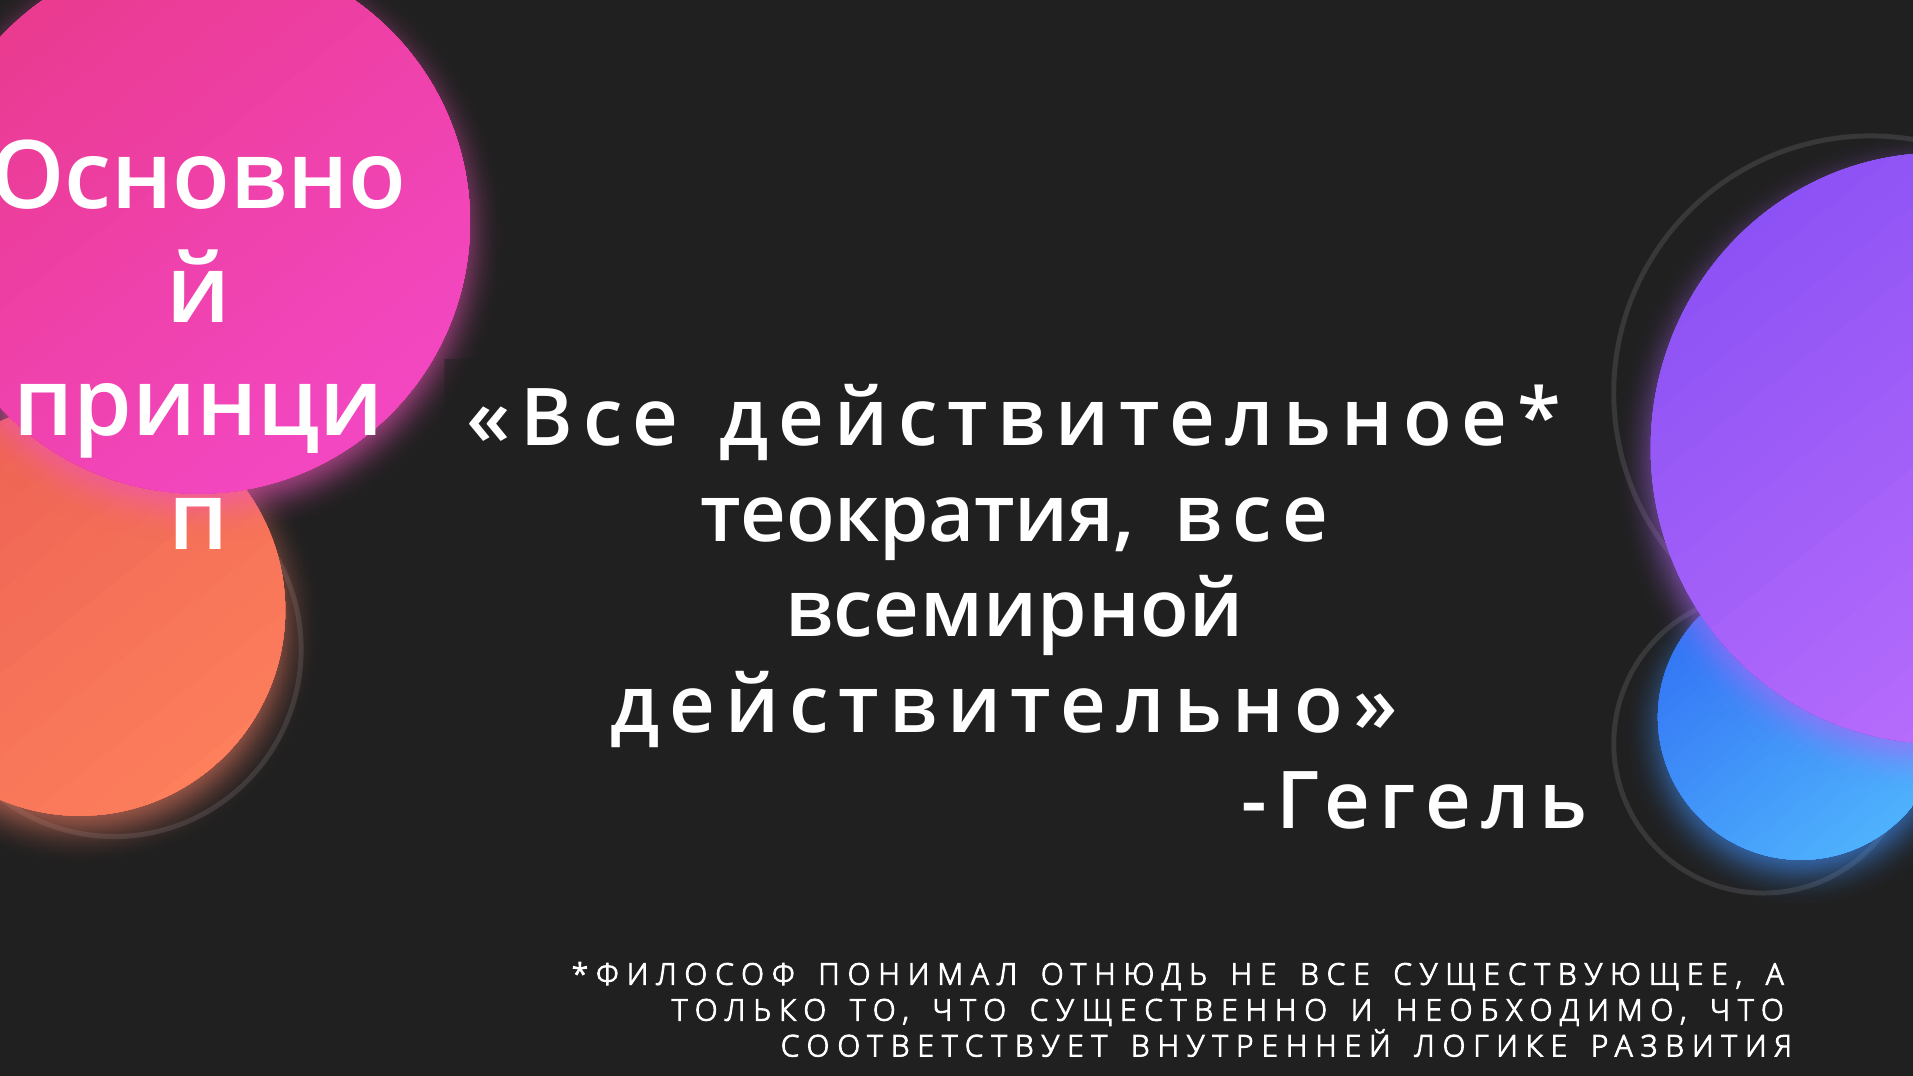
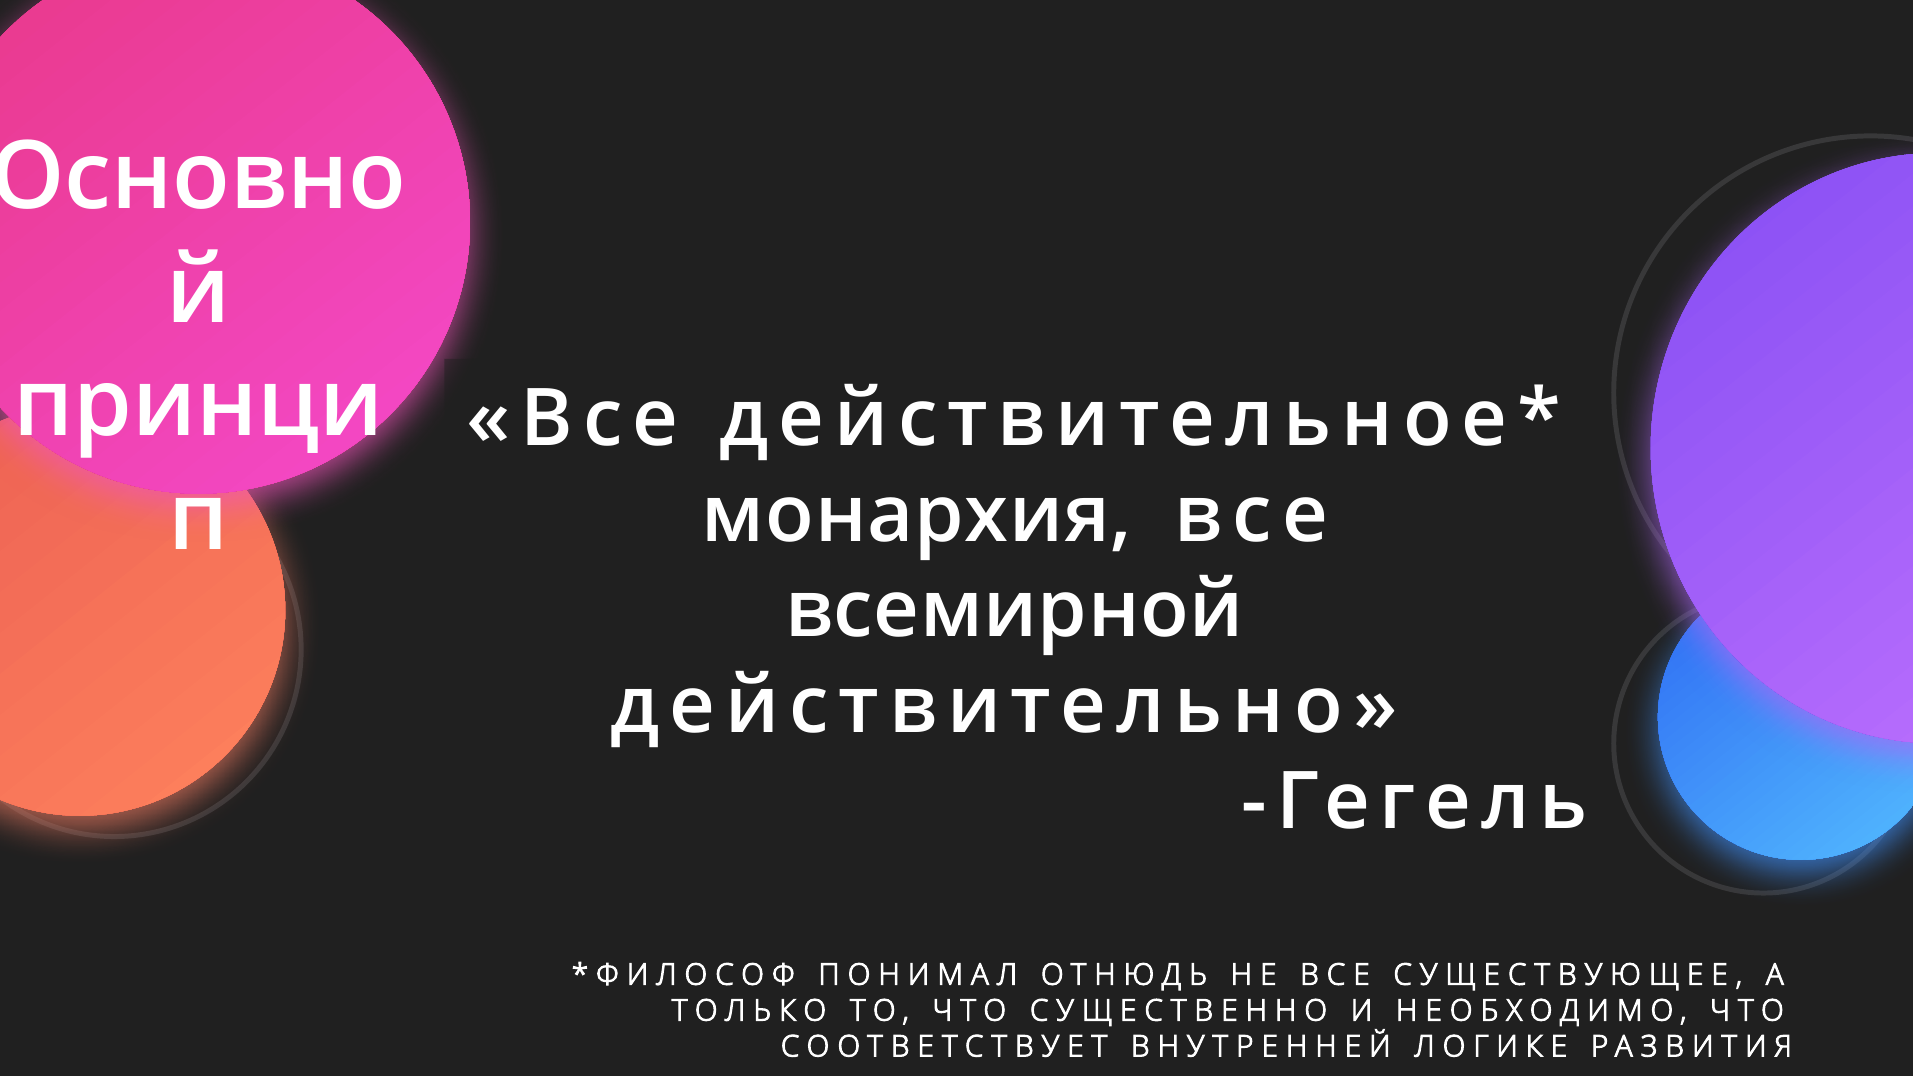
теократия: теократия -> монархия
